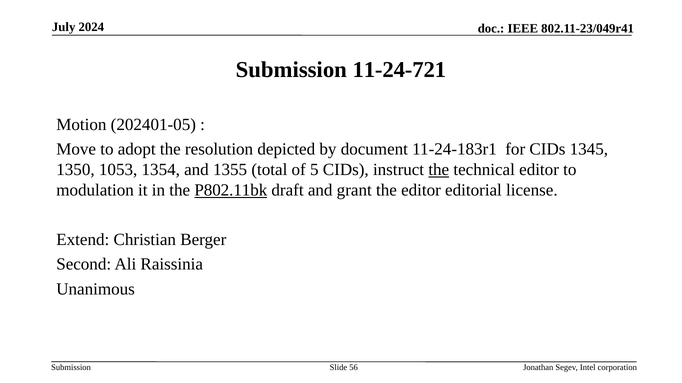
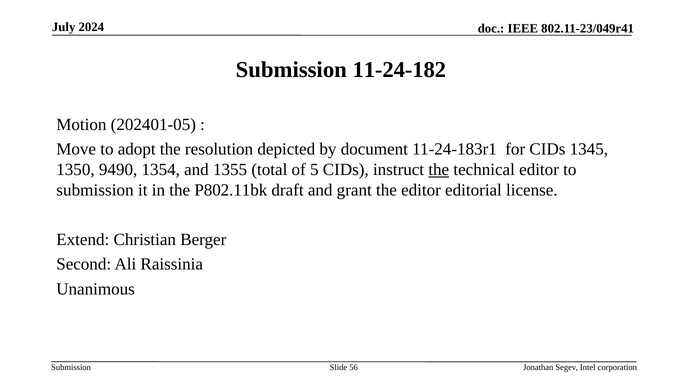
11-24-721: 11-24-721 -> 11-24-182
1053: 1053 -> 9490
modulation at (95, 190): modulation -> submission
P802.11bk underline: present -> none
